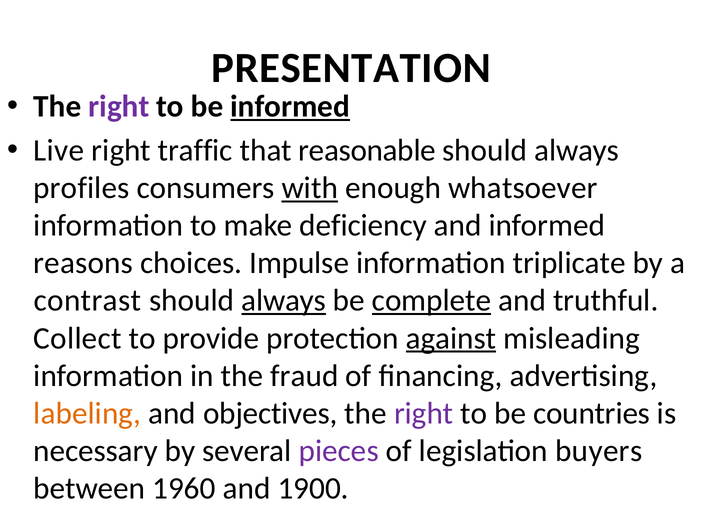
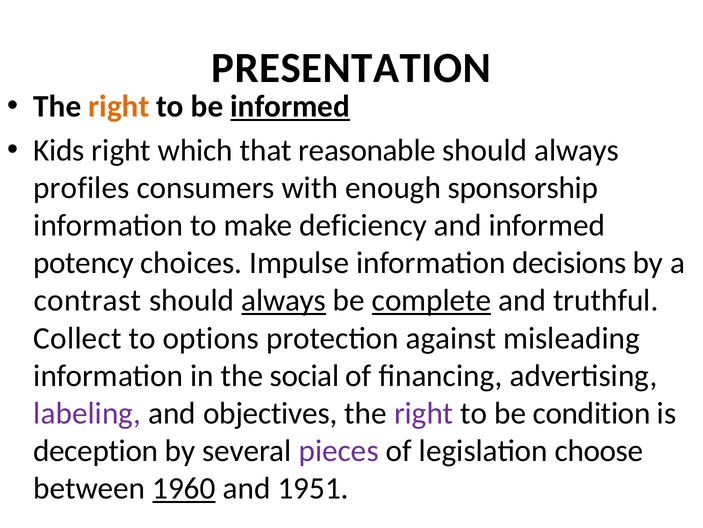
right at (119, 106) colour: purple -> orange
Live: Live -> Kids
traffic: traffic -> which
with underline: present -> none
whatsoever: whatsoever -> sponsorship
reasons: reasons -> potency
triplicate: triplicate -> decisions
provide: provide -> options
against underline: present -> none
fraud: fraud -> social
labeling colour: orange -> purple
countries: countries -> condition
necessary: necessary -> deception
buyers: buyers -> choose
1960 underline: none -> present
1900: 1900 -> 1951
